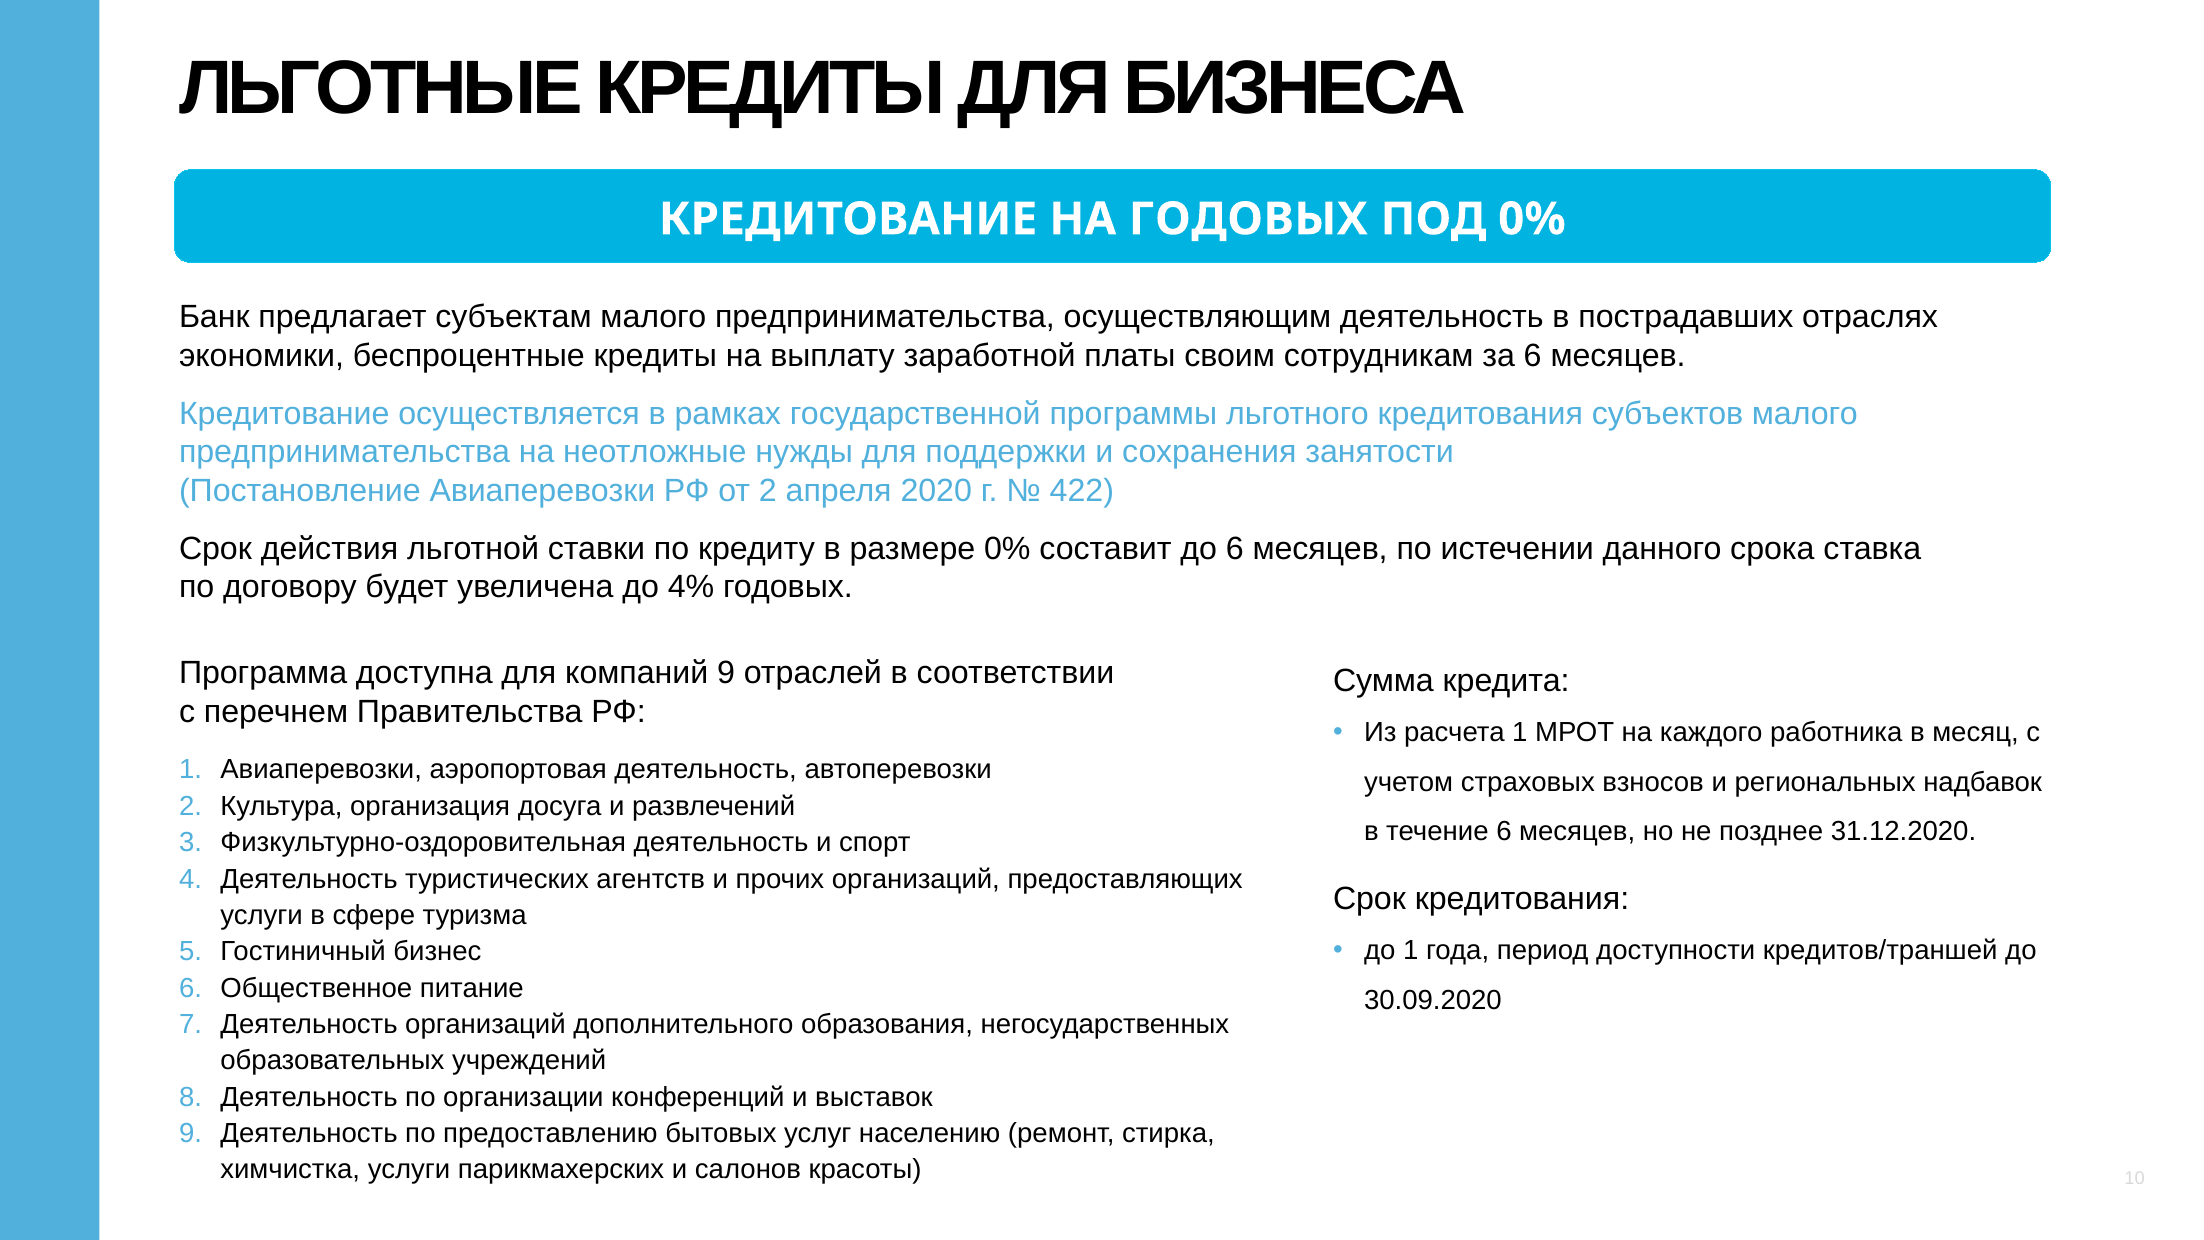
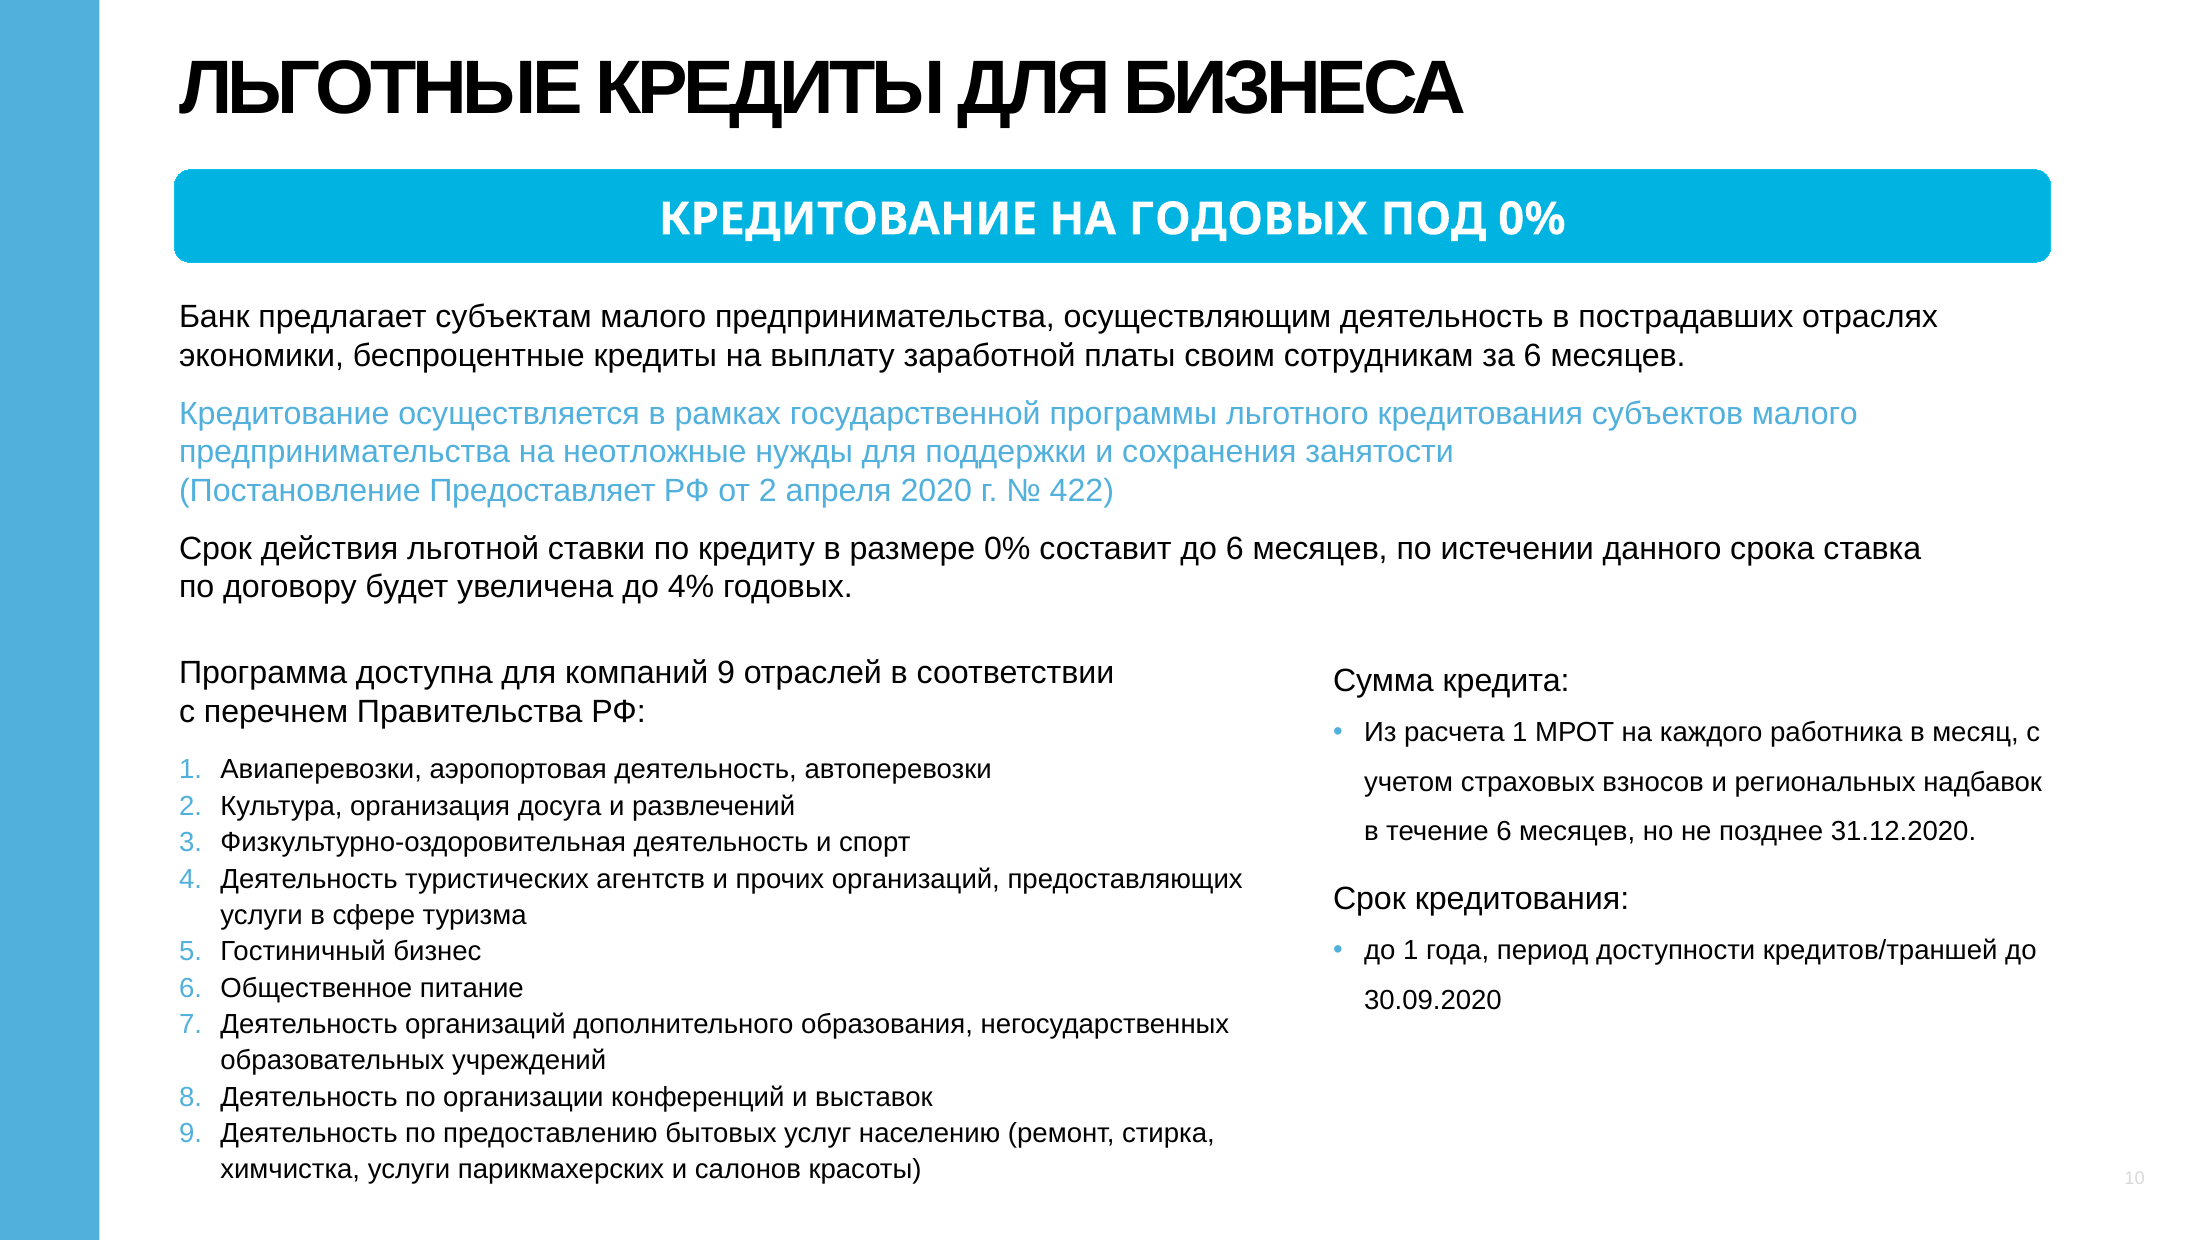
Постановление Авиаперевозки: Авиаперевозки -> Предоставляет
